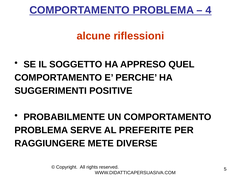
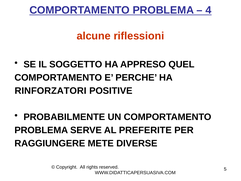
SUGGERIMENTI: SUGGERIMENTI -> RINFORZATORI
